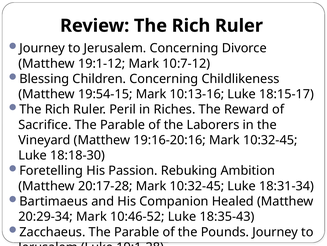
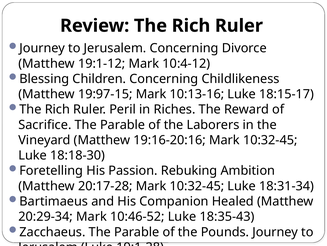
10:7-12: 10:7-12 -> 10:4-12
19:54-15: 19:54-15 -> 19:97-15
